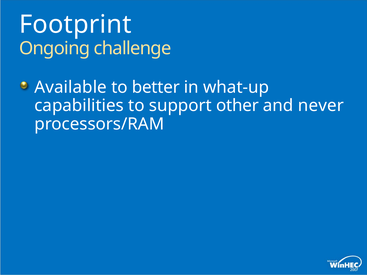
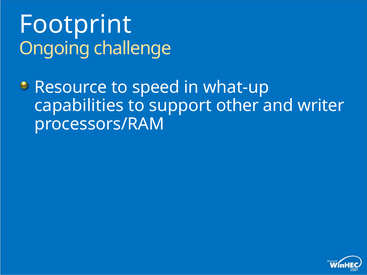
Available: Available -> Resource
better: better -> speed
never: never -> writer
